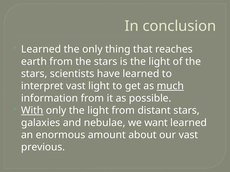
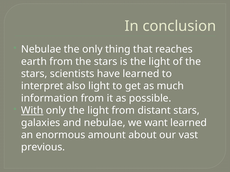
Learned at (41, 49): Learned -> Nebulae
interpret vast: vast -> also
much underline: present -> none
